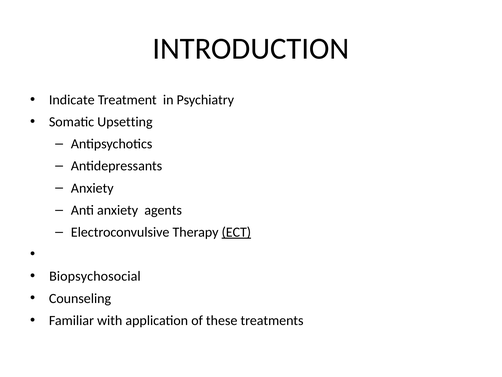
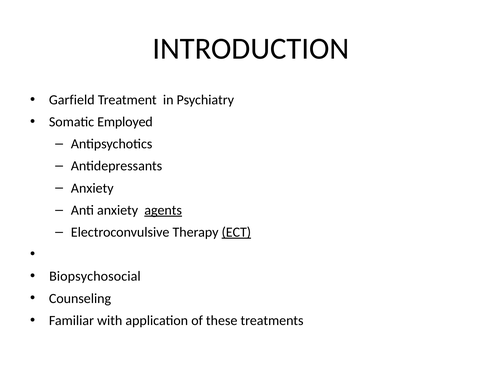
Indicate: Indicate -> Garfield
Upsetting: Upsetting -> Employed
agents underline: none -> present
